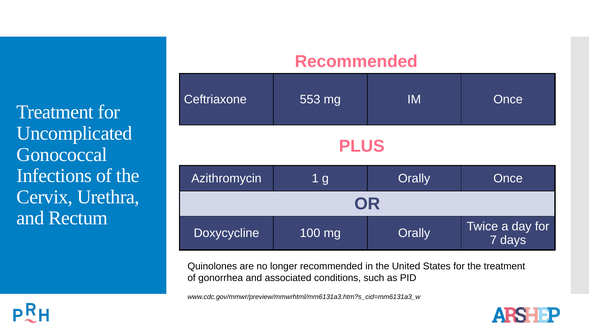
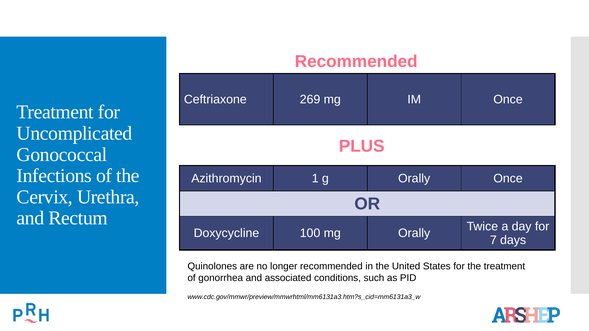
553: 553 -> 269
